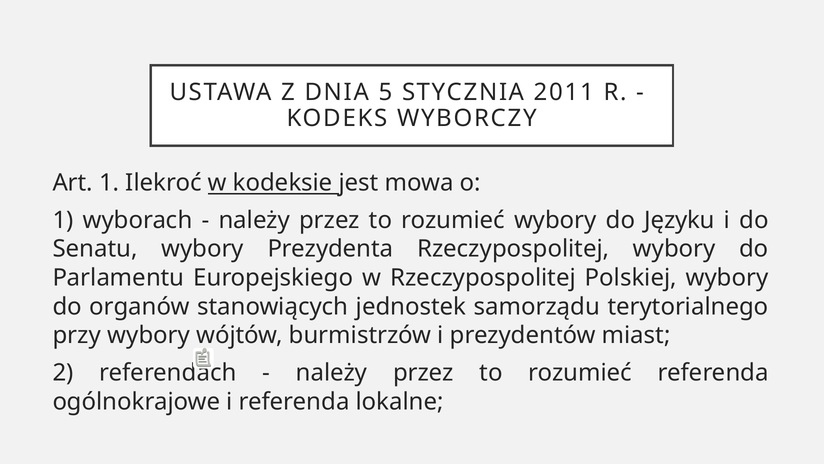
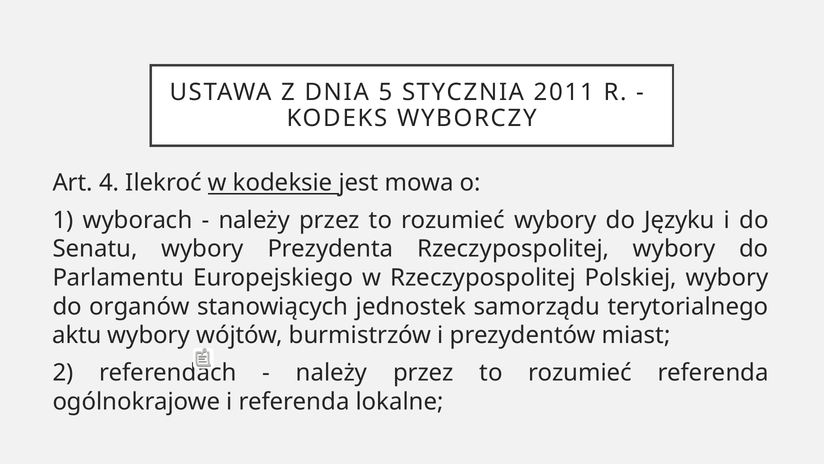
Art 1: 1 -> 4
przy: przy -> aktu
